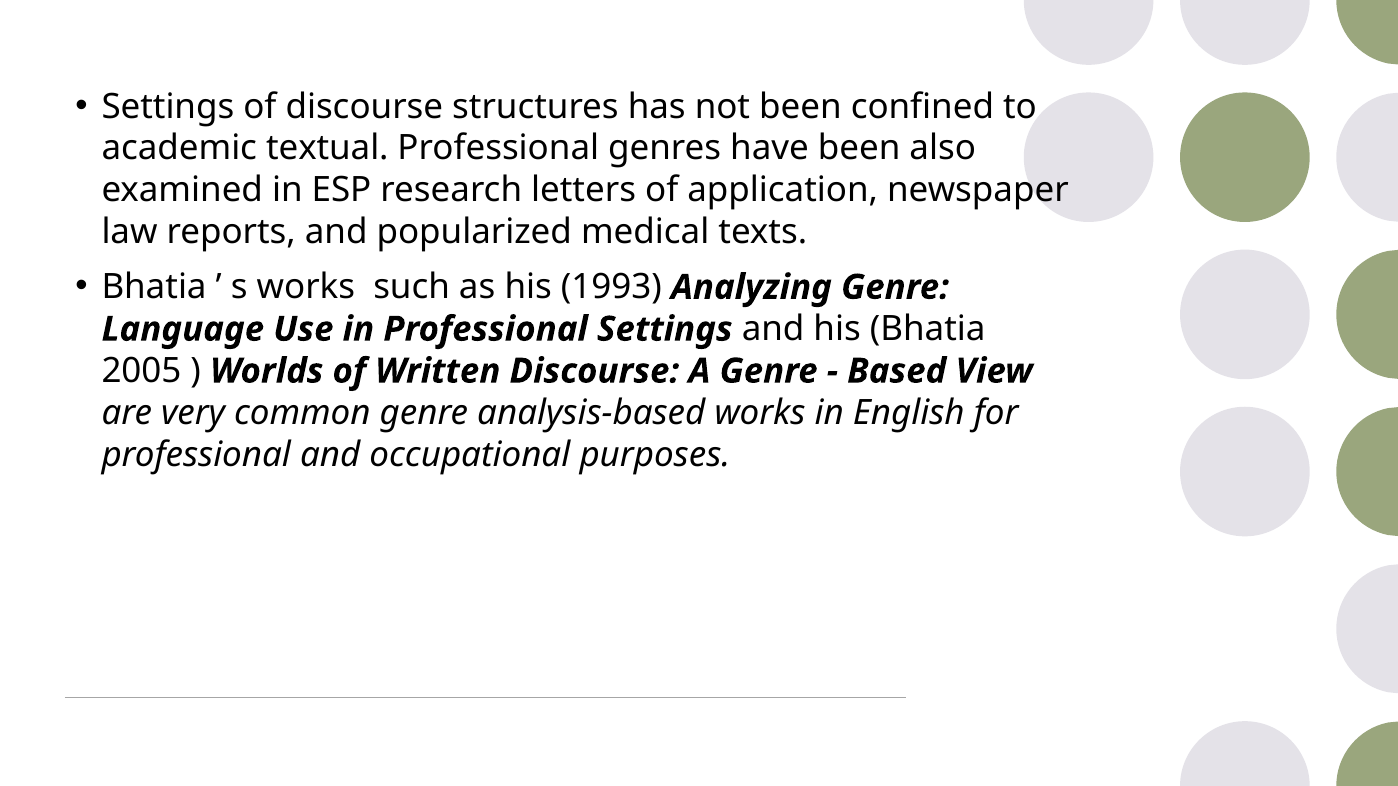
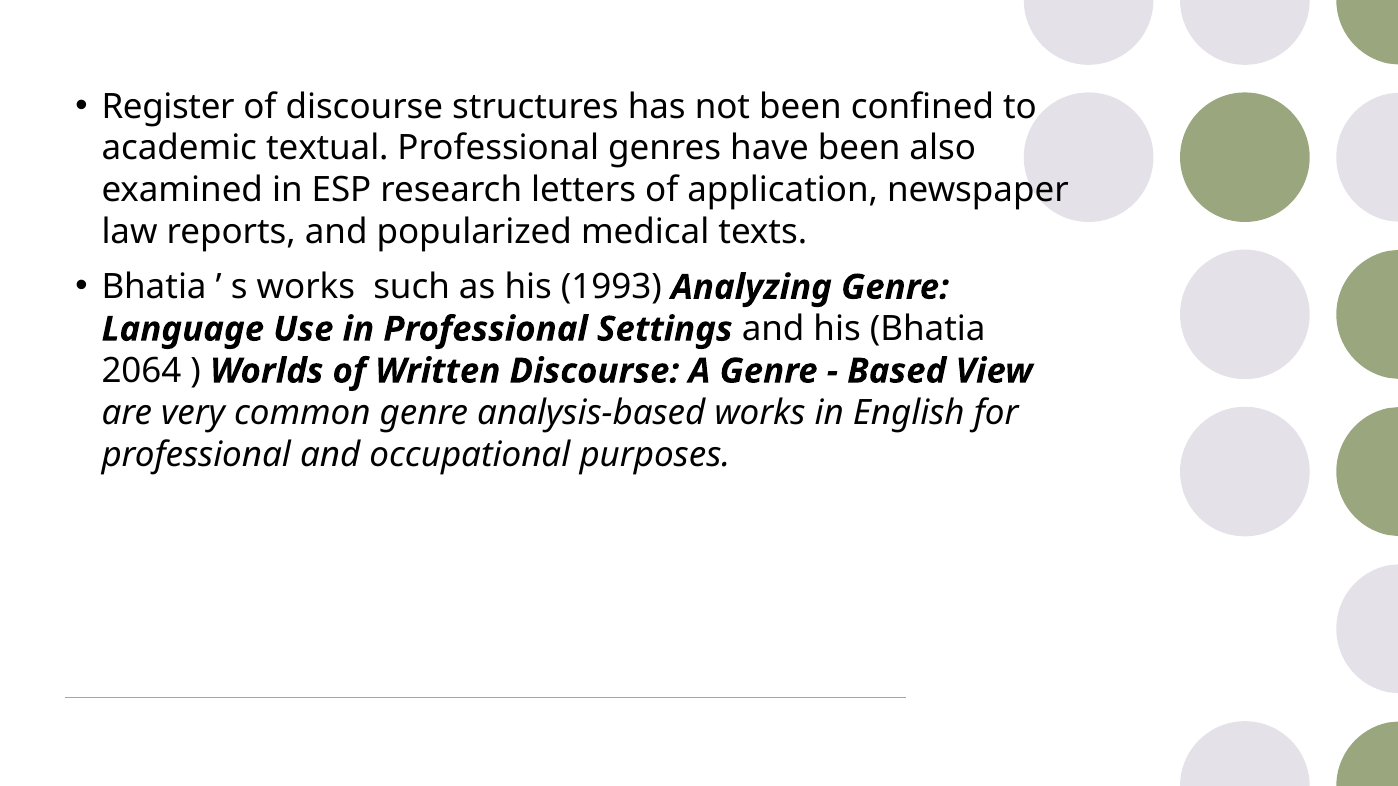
Settings at (168, 107): Settings -> Register
2005: 2005 -> 2064
